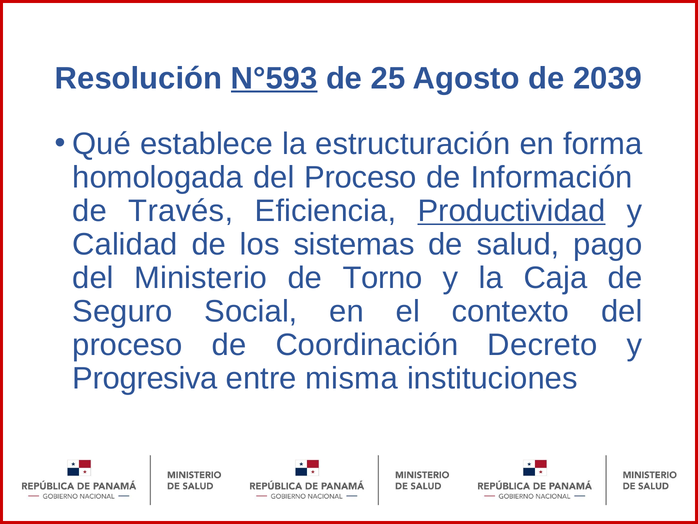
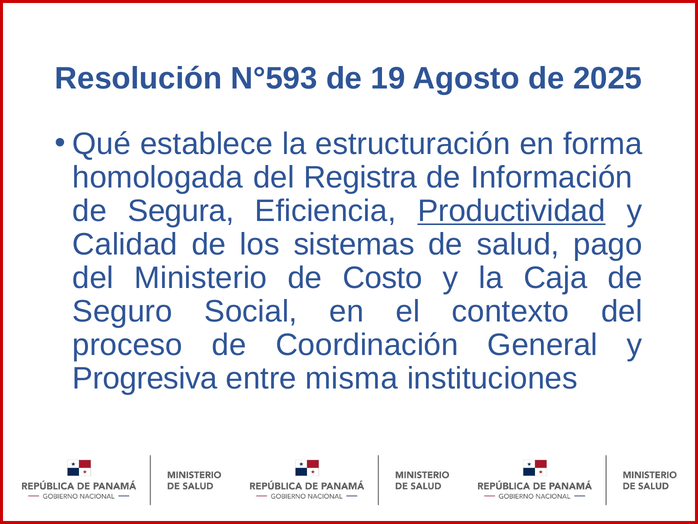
N°593 underline: present -> none
25: 25 -> 19
2039: 2039 -> 2025
homologada del Proceso: Proceso -> Registra
Través: Través -> Segura
Torno: Torno -> Costo
Decreto: Decreto -> General
